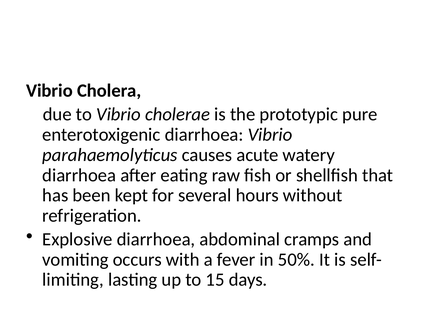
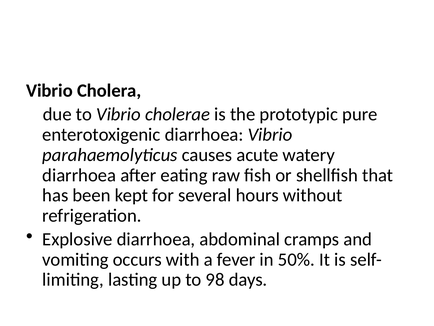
15: 15 -> 98
